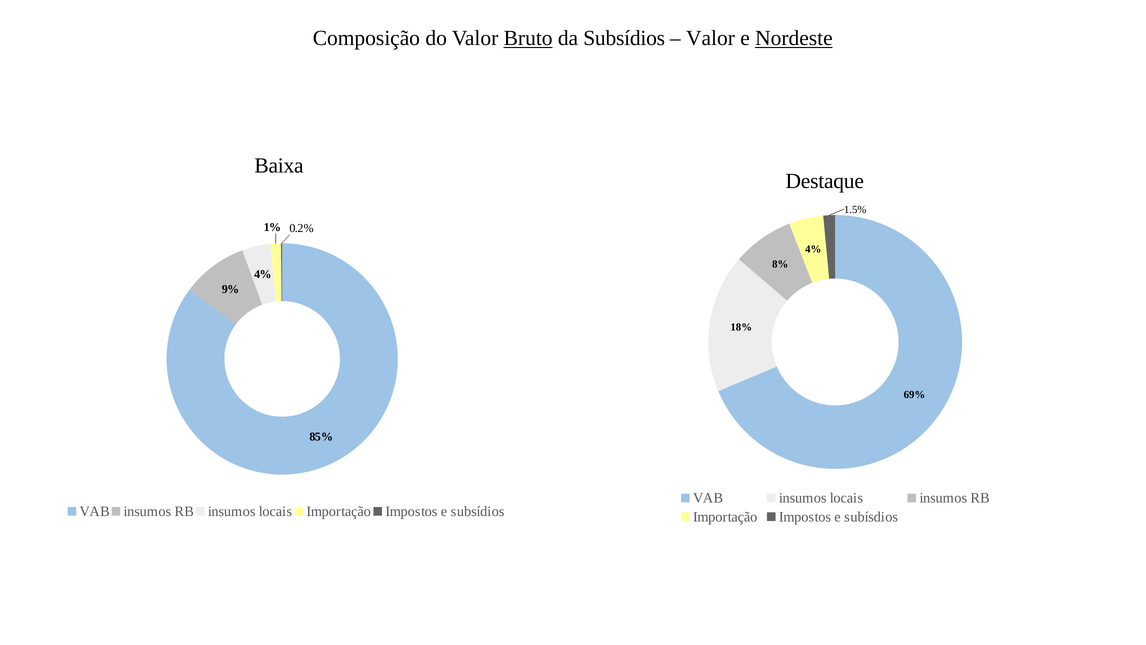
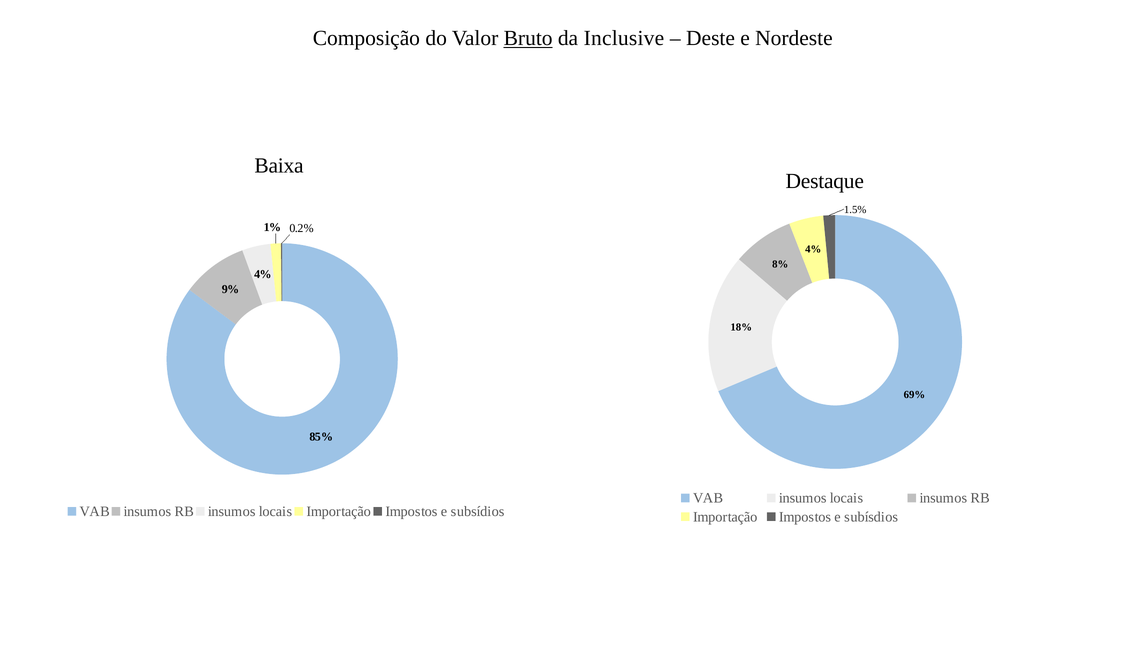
da Subsídios: Subsídios -> Inclusive
Valor at (711, 38): Valor -> Deste
Nordeste underline: present -> none
